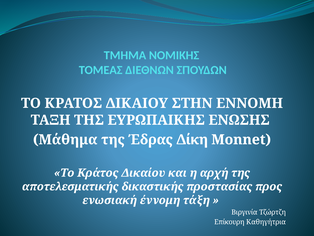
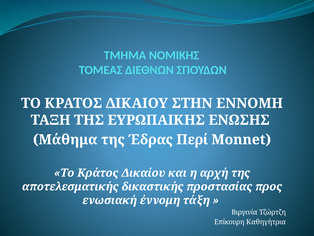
Δίκη: Δίκη -> Περί
